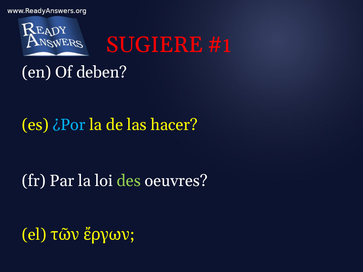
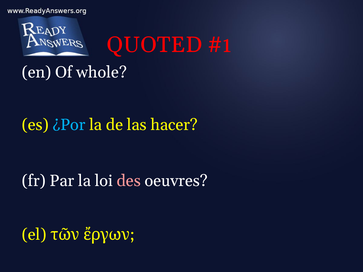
SUGIERE: SUGIERE -> QUOTED
deben: deben -> whole
des colour: light green -> pink
